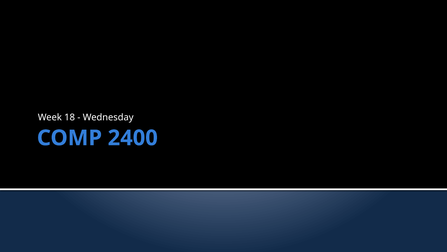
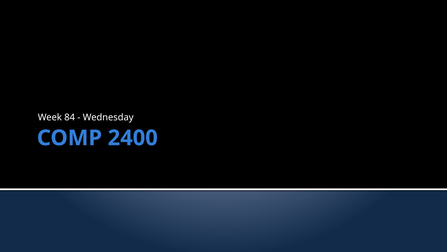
18: 18 -> 84
